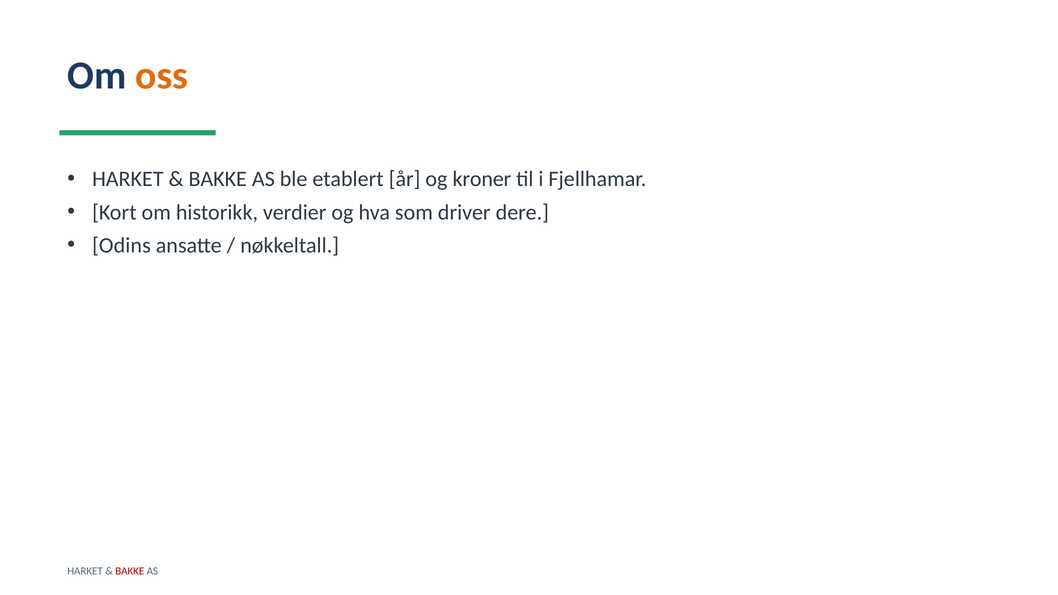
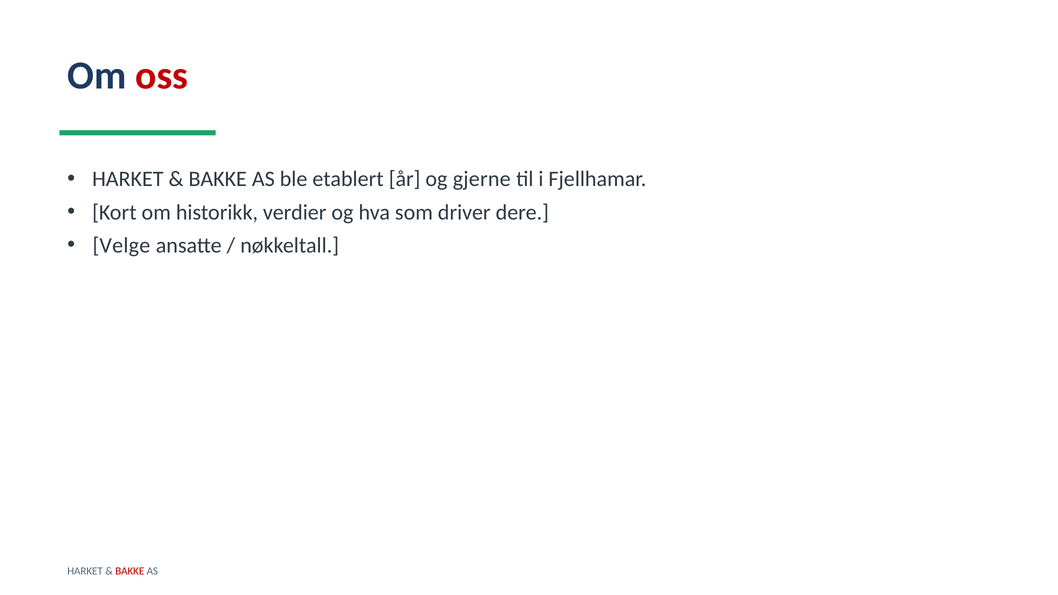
oss colour: orange -> red
kroner: kroner -> gjerne
Odins: Odins -> Velge
